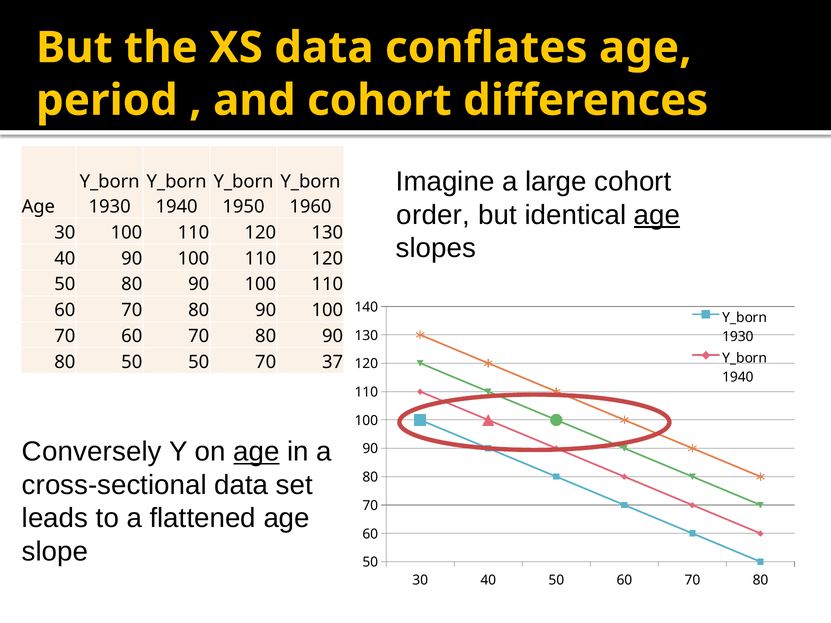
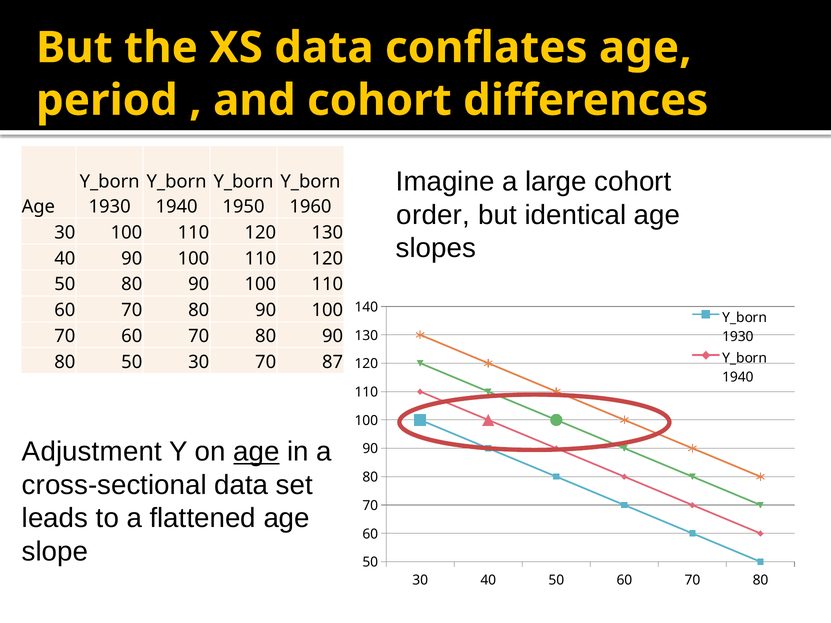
age at (657, 215) underline: present -> none
50 50: 50 -> 30
37: 37 -> 87
Conversely: Conversely -> Adjustment
